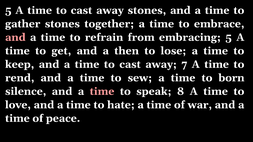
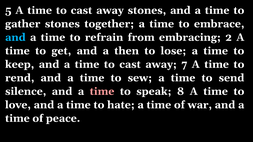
and at (15, 37) colour: pink -> light blue
embracing 5: 5 -> 2
born: born -> send
